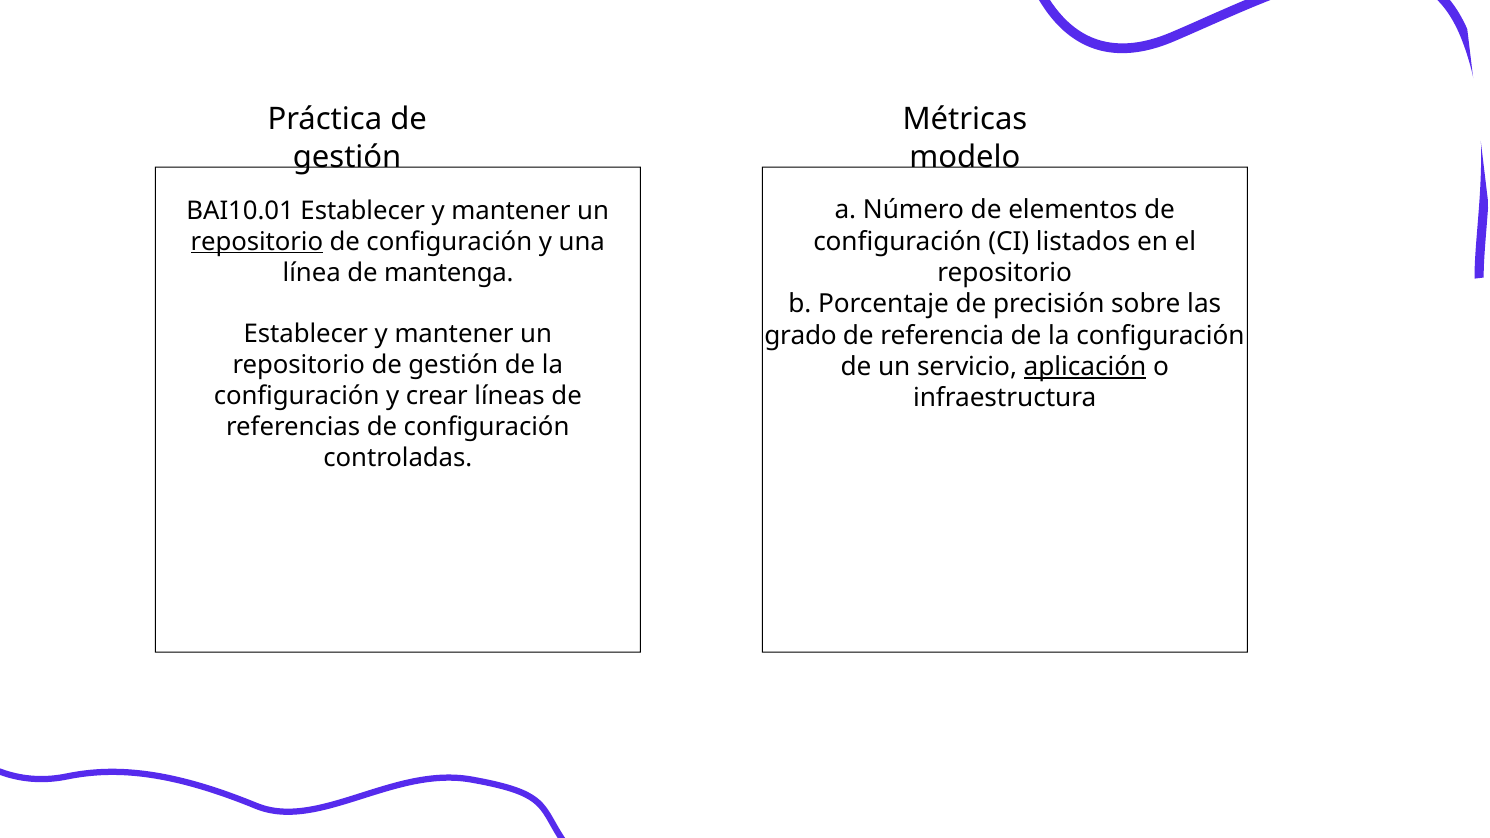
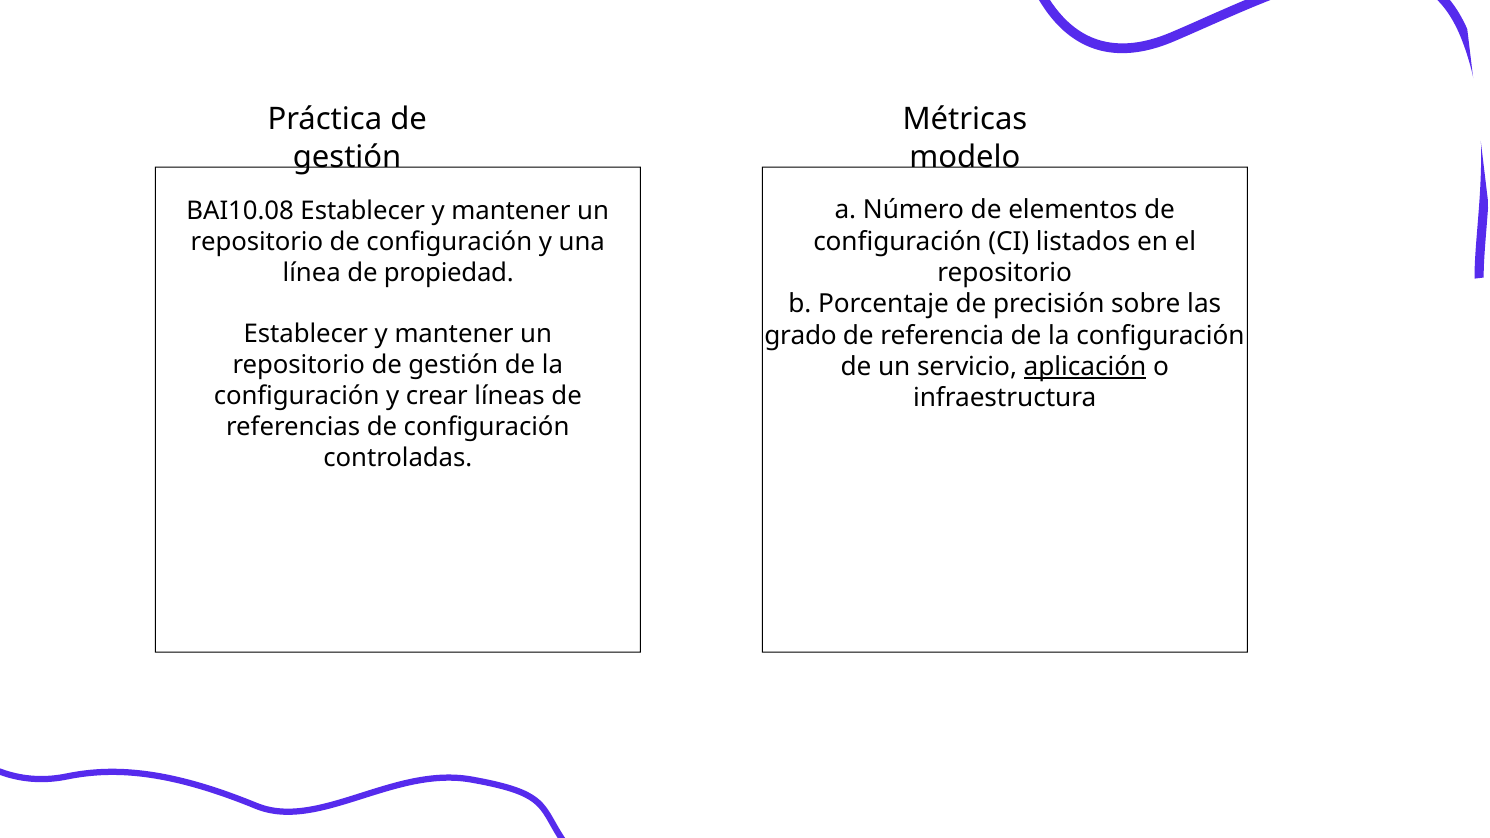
BAI10.01: BAI10.01 -> BAI10.08
repositorio at (257, 242) underline: present -> none
mantenga: mantenga -> propiedad
